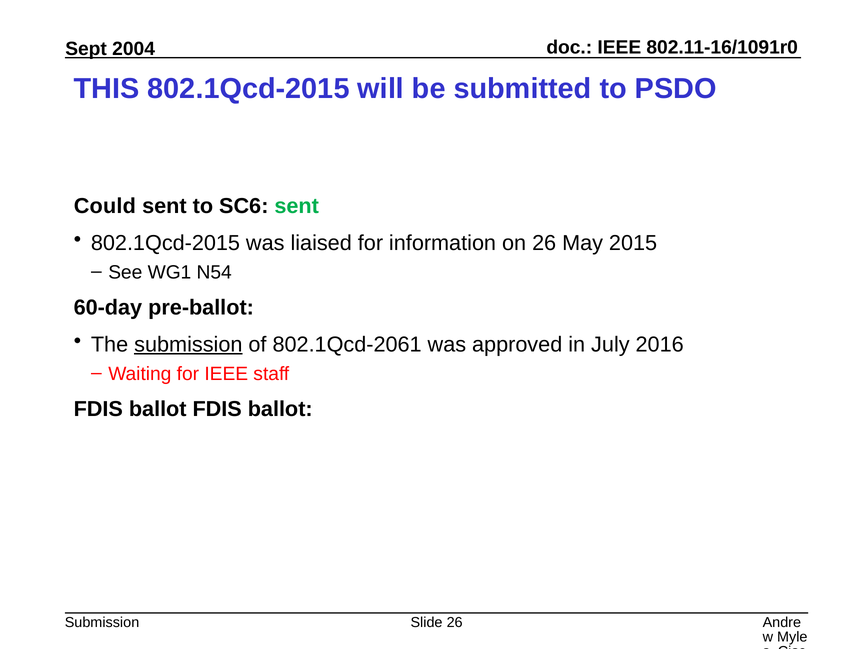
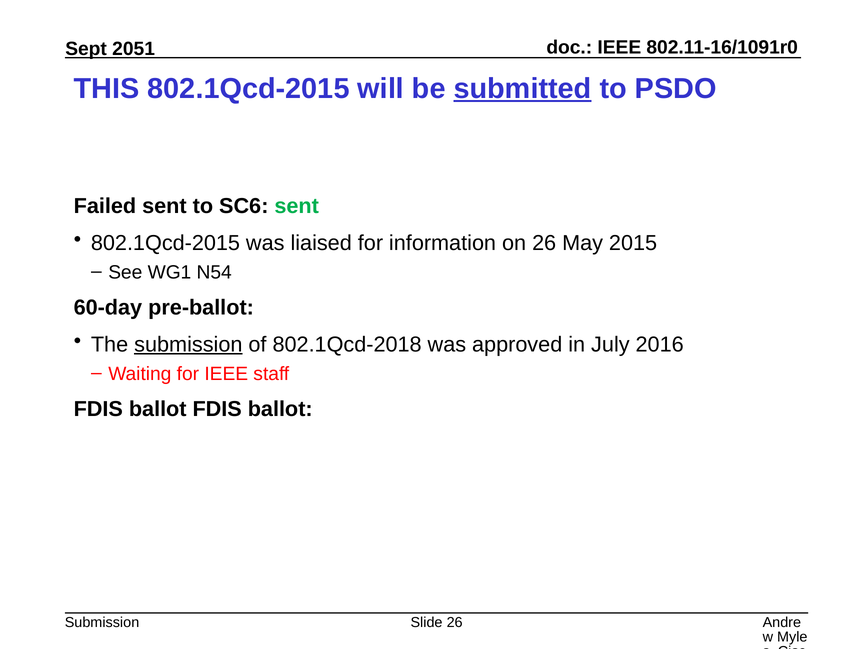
2004: 2004 -> 2051
submitted underline: none -> present
Could: Could -> Failed
802.1Qcd-2061: 802.1Qcd-2061 -> 802.1Qcd-2018
